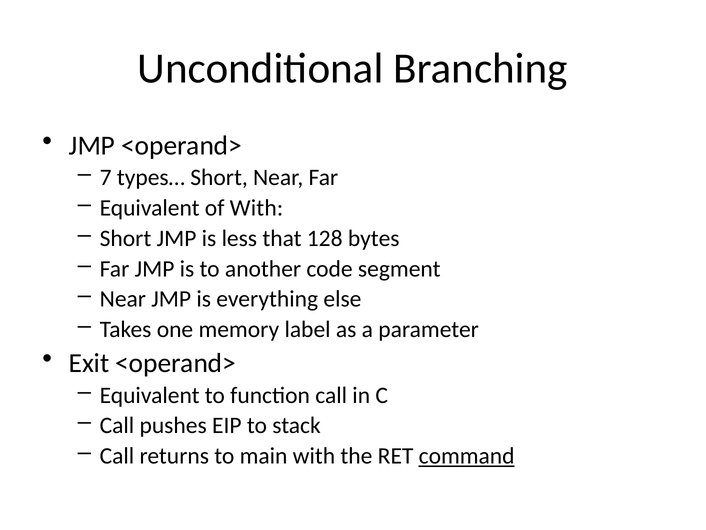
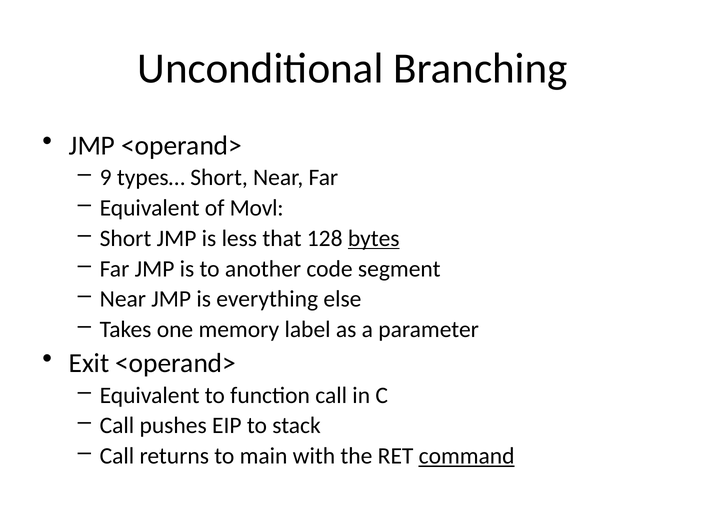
7: 7 -> 9
of With: With -> Movl
bytes underline: none -> present
